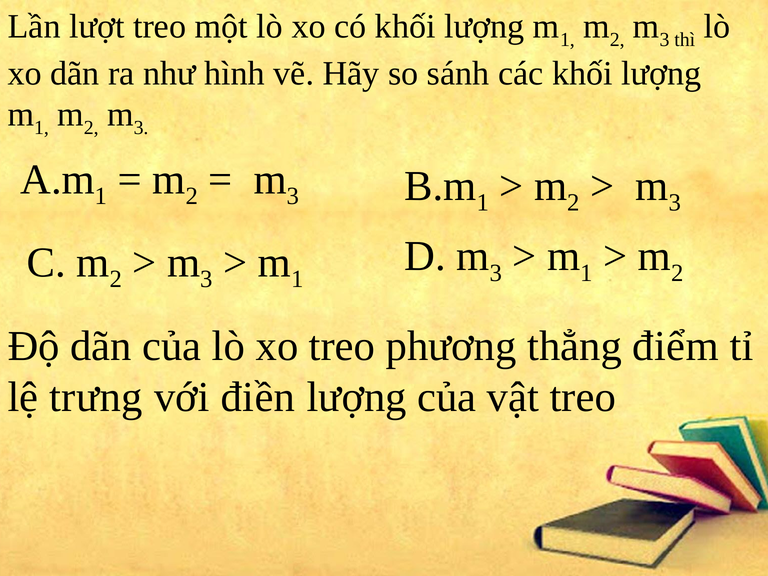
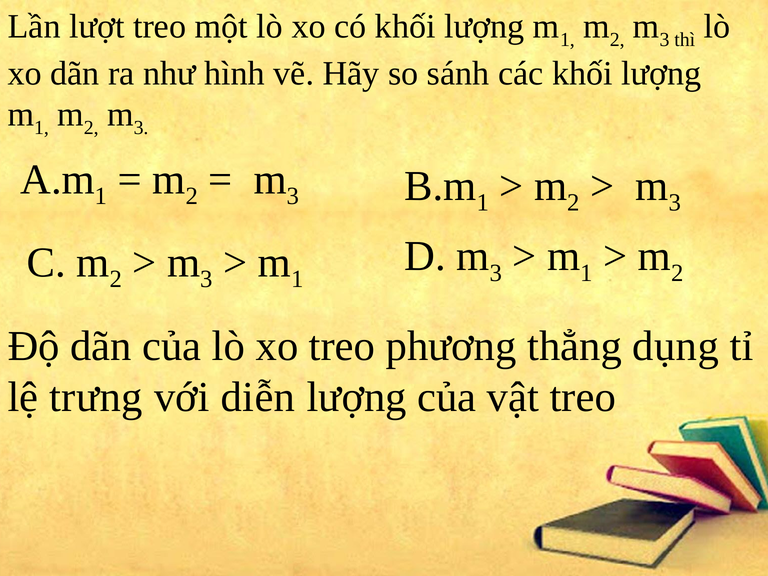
điểm: điểm -> dụng
điền: điền -> diễn
